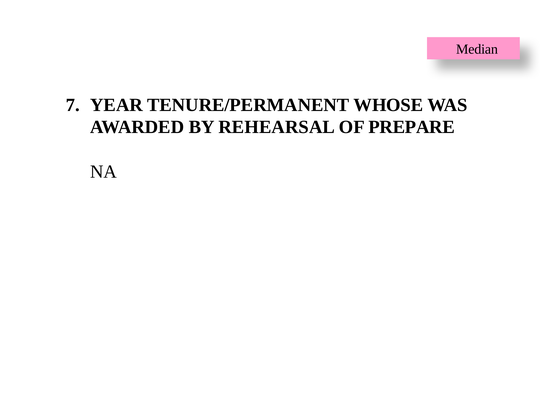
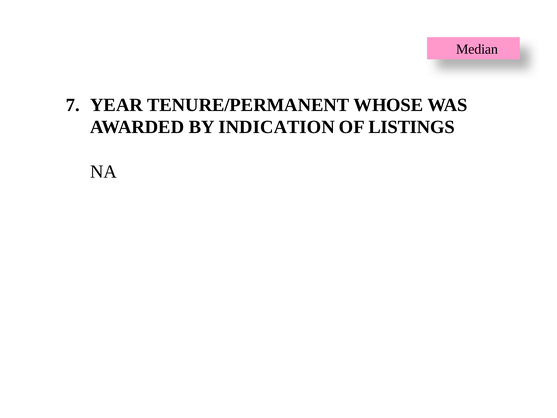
REHEARSAL: REHEARSAL -> INDICATION
PREPARE: PREPARE -> LISTINGS
